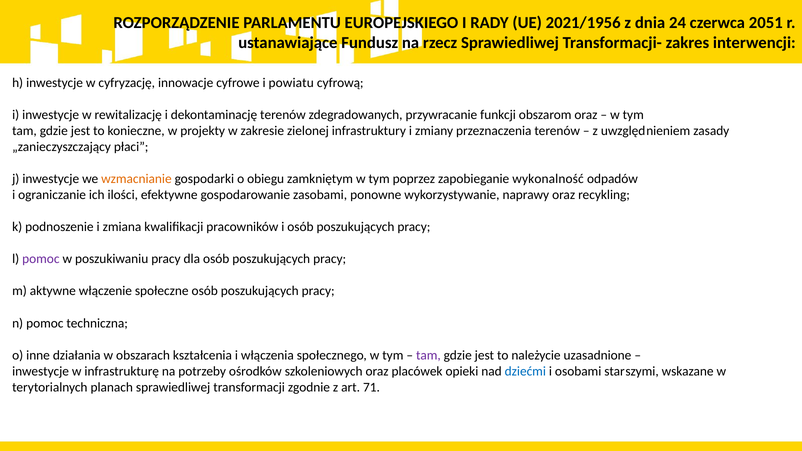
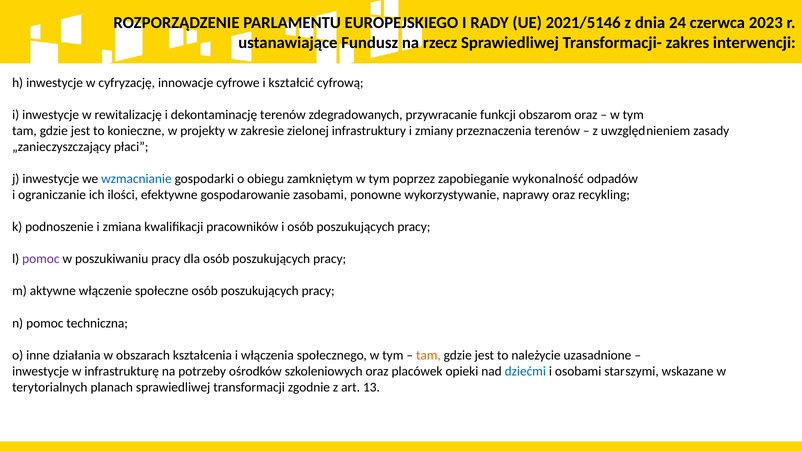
2021/1956: 2021/1956 -> 2021/5146
2051: 2051 -> 2023
powiatu: powiatu -> kształcić
wzmacnianie colour: orange -> blue
tam at (428, 355) colour: purple -> orange
71: 71 -> 13
